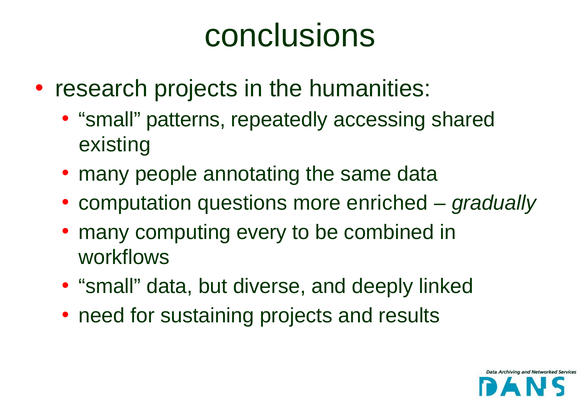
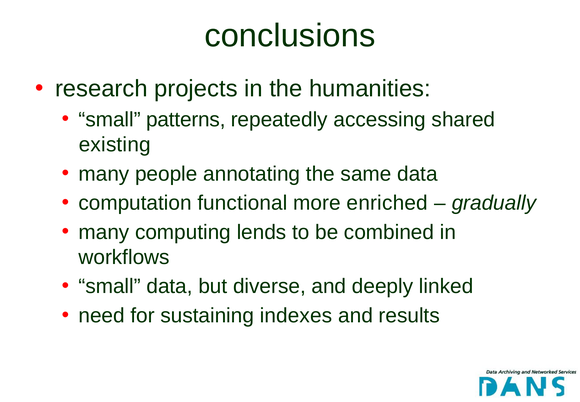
questions: questions -> functional
every: every -> lends
sustaining projects: projects -> indexes
